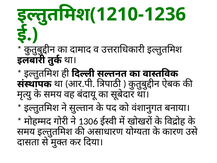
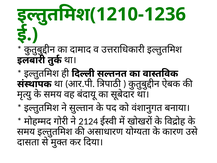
1306: 1306 -> 2124
